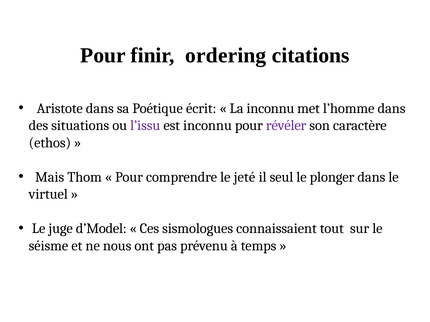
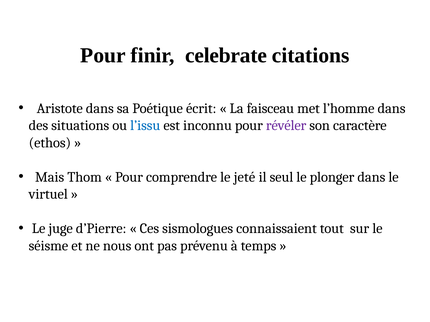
ordering: ordering -> celebrate
La inconnu: inconnu -> faisceau
l’issu colour: purple -> blue
d’Model: d’Model -> d’Pierre
